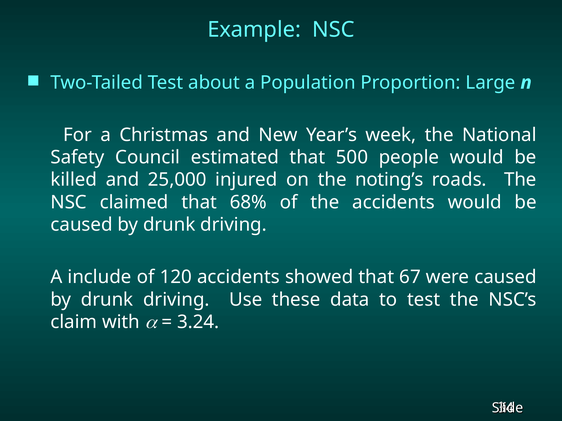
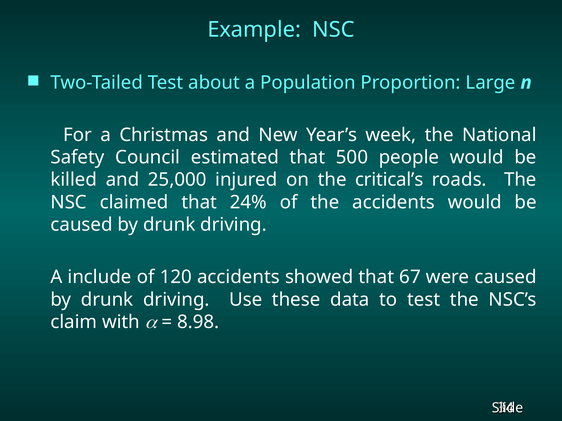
noting’s: noting’s -> critical’s
68%: 68% -> 24%
3.24: 3.24 -> 8.98
